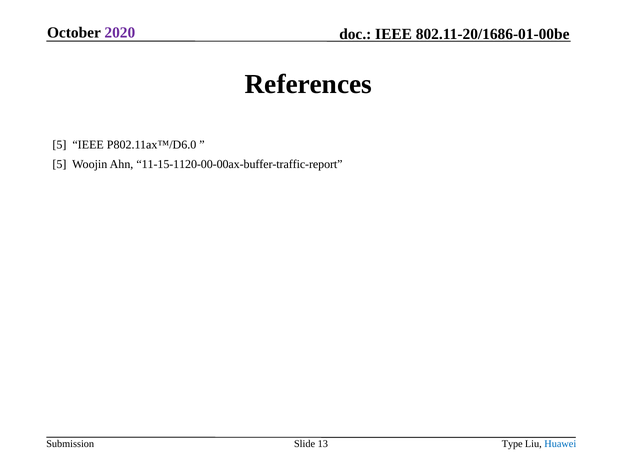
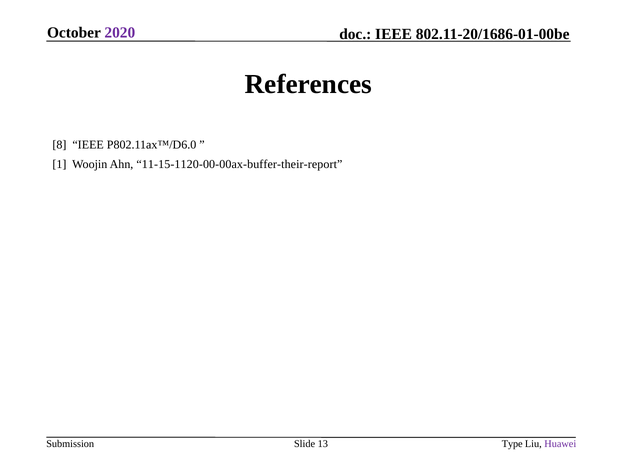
5 at (59, 145): 5 -> 8
5 at (59, 164): 5 -> 1
11-15-1120-00-00ax-buffer-traffic-report: 11-15-1120-00-00ax-buffer-traffic-report -> 11-15-1120-00-00ax-buffer-their-report
Huawei colour: blue -> purple
